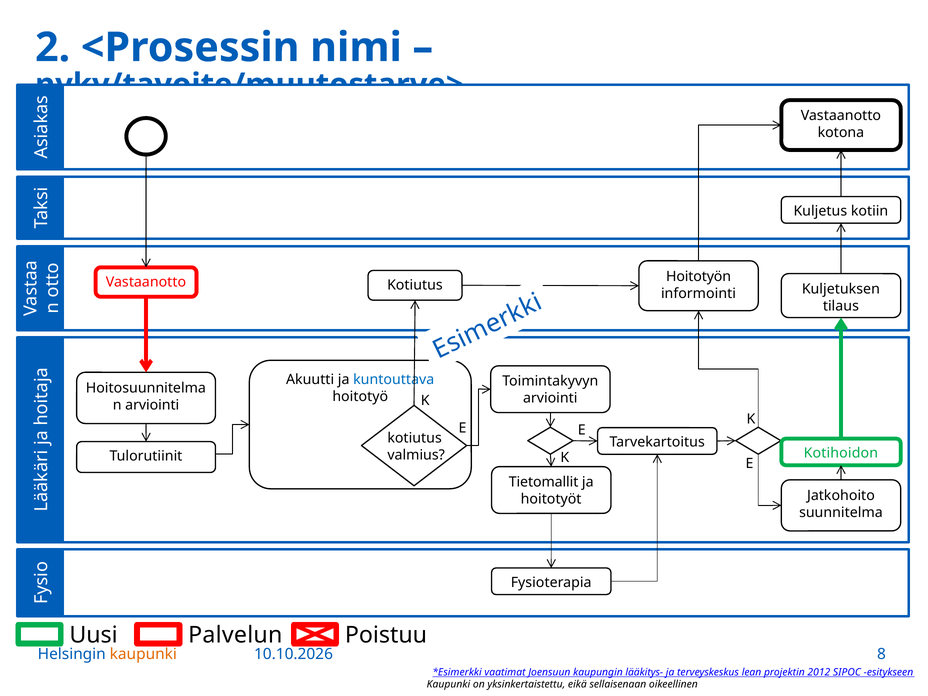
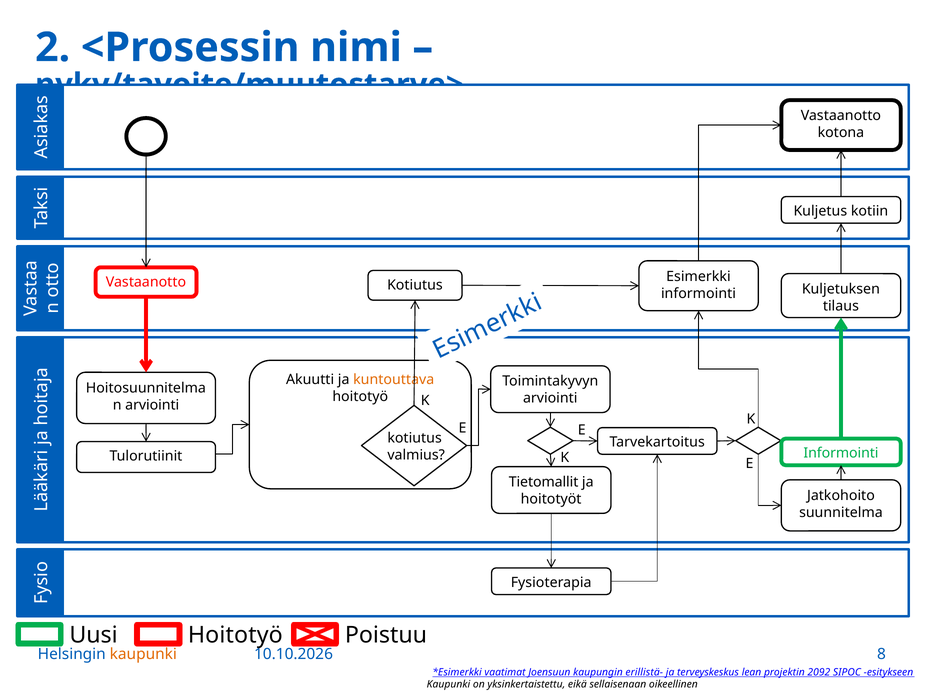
Hoitotyön: Hoitotyön -> Esimerkki
kuntouttava colour: blue -> orange
Kotihoidon at (841, 453): Kotihoidon -> Informointi
Uusi Palvelun: Palvelun -> Hoitotyö
lääkitys-: lääkitys- -> erillistä-
2012: 2012 -> 2092
